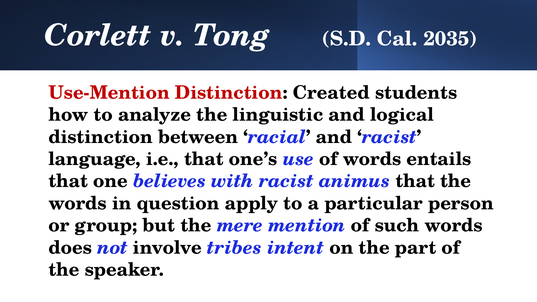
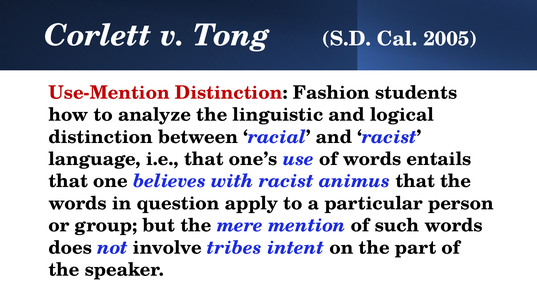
2035: 2035 -> 2005
Created: Created -> Fashion
